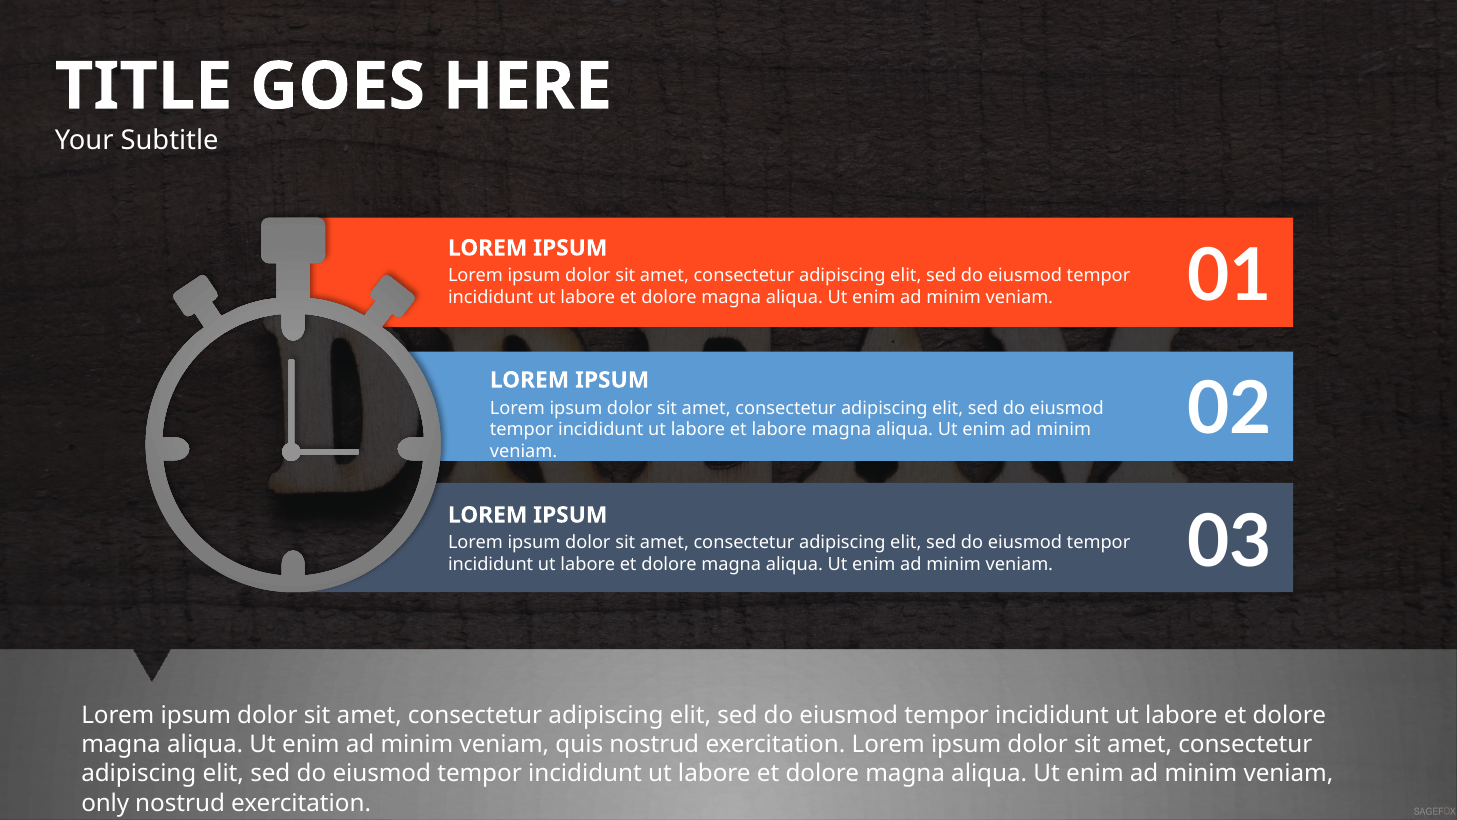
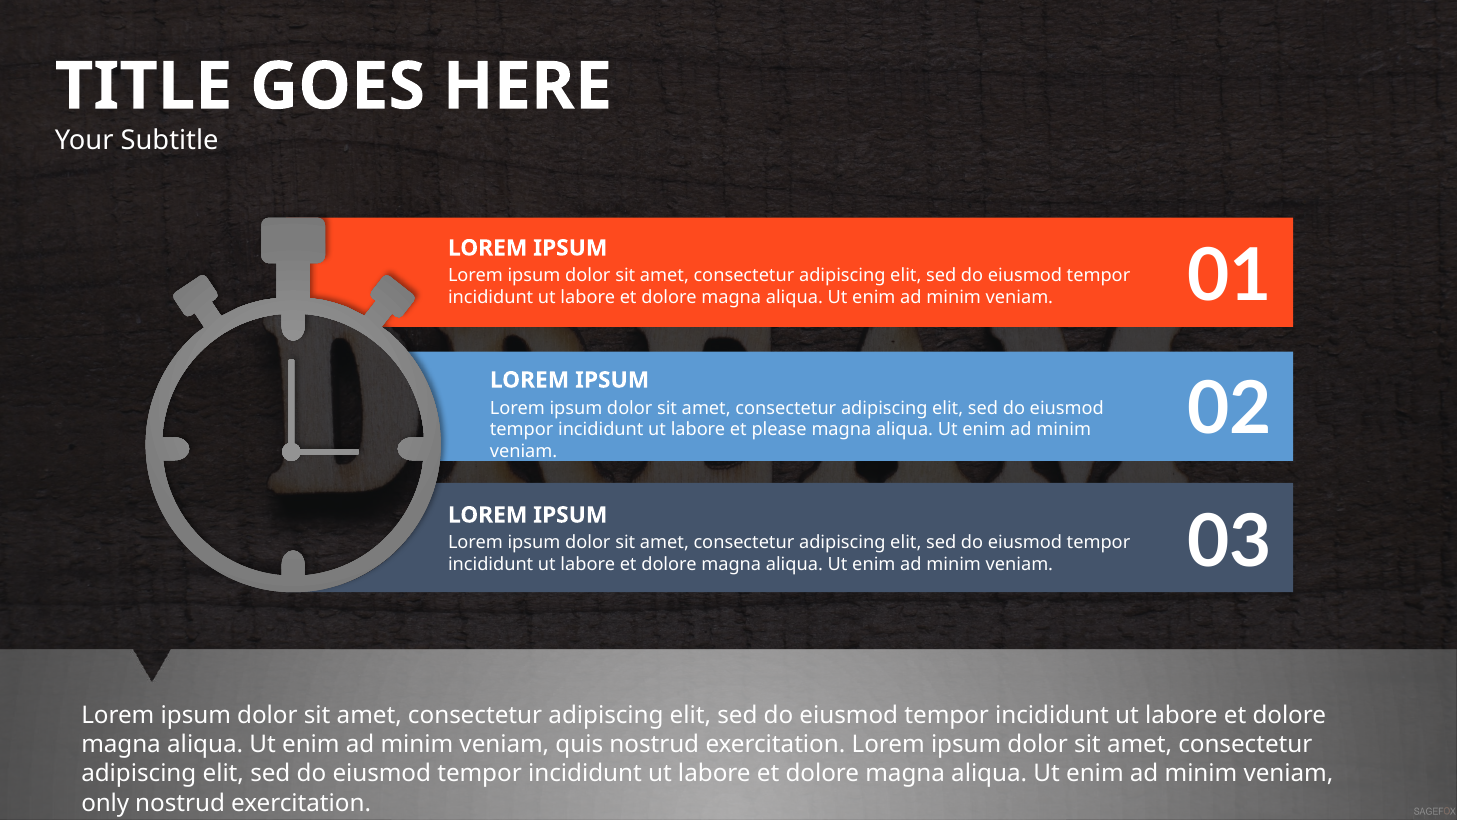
et labore: labore -> please
